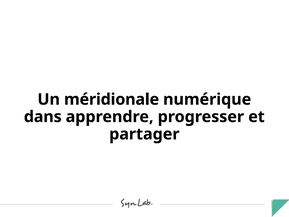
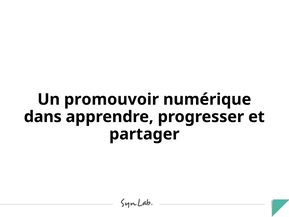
méridionale: méridionale -> promouvoir
